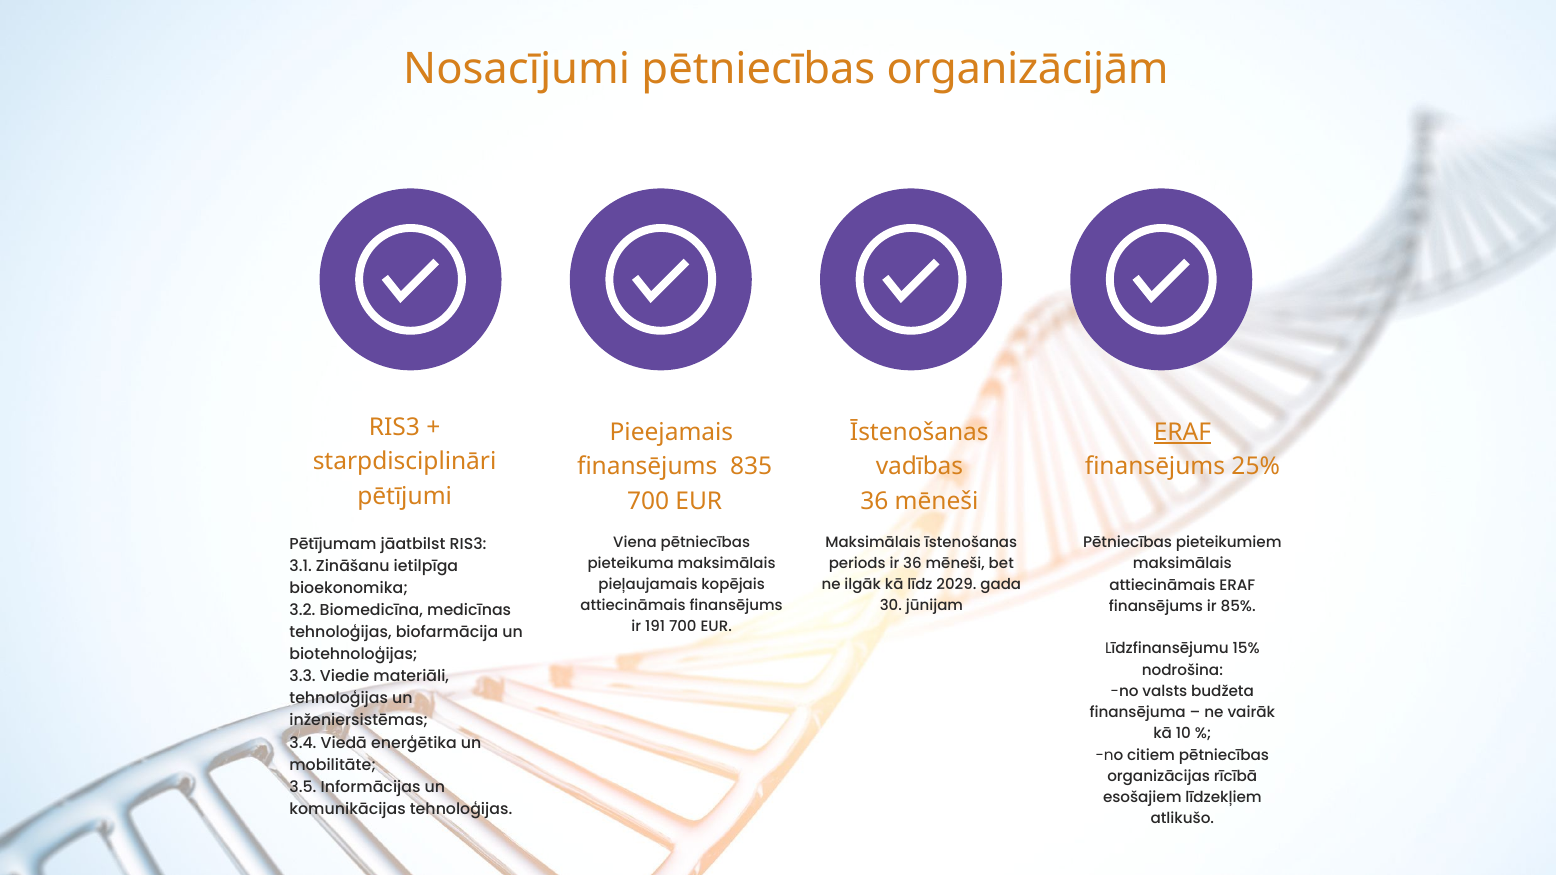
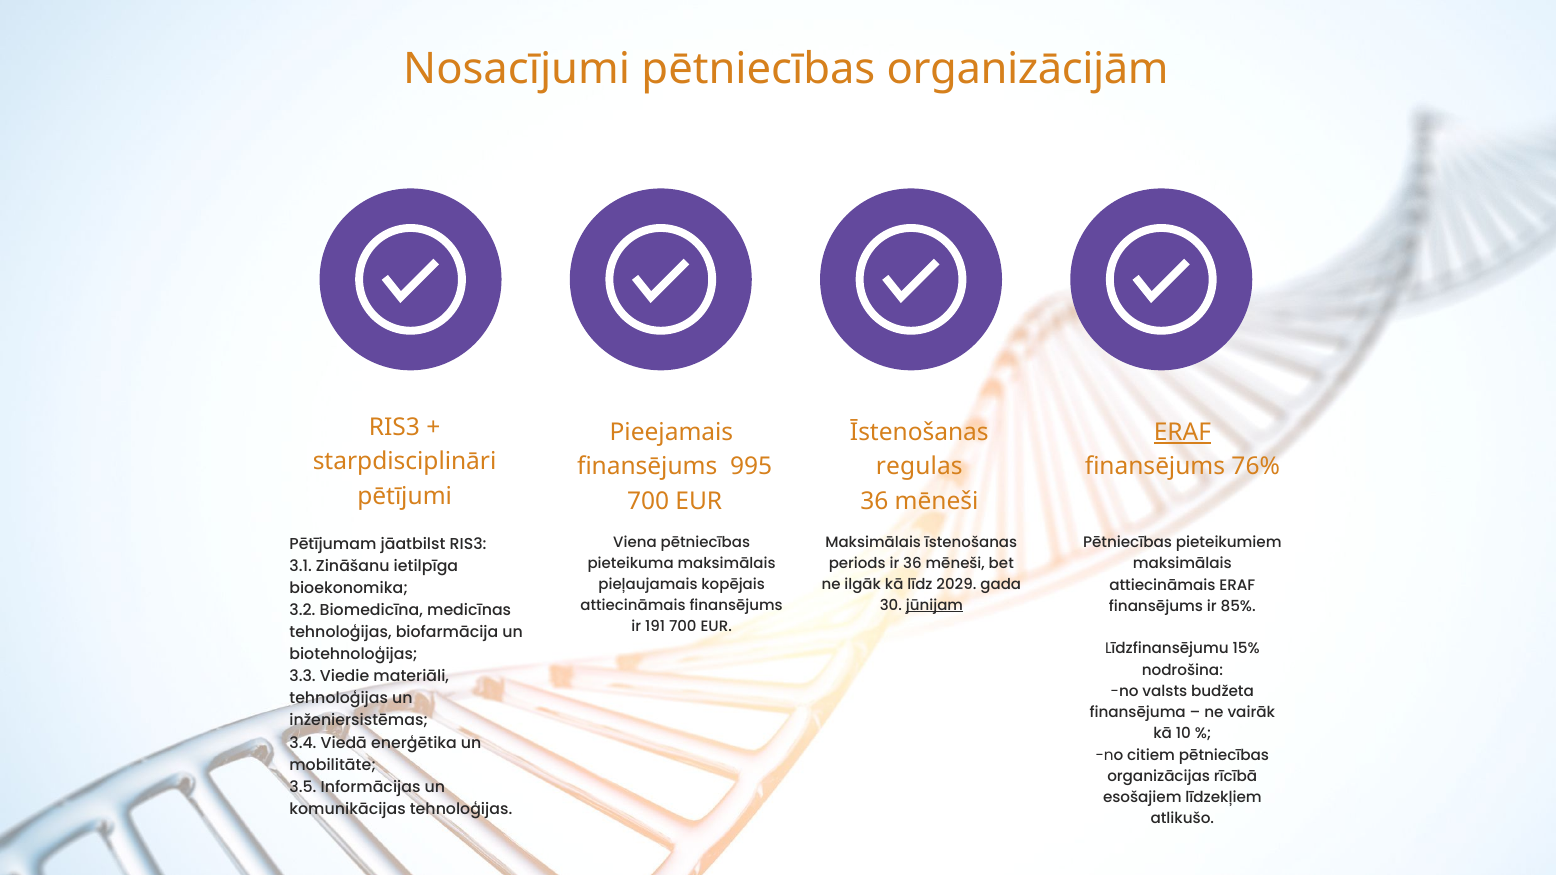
835: 835 -> 995
vadības: vadības -> regulas
25%: 25% -> 76%
jūnijam underline: none -> present
